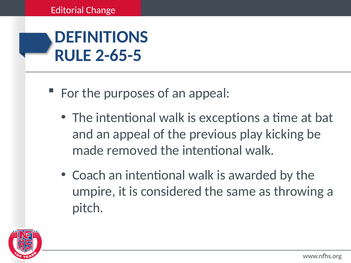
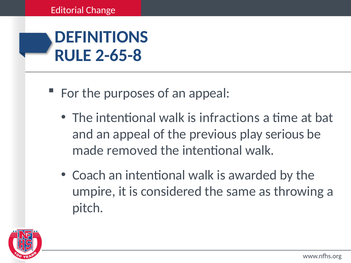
2-65-5: 2-65-5 -> 2-65-8
exceptions: exceptions -> infractions
kicking: kicking -> serious
